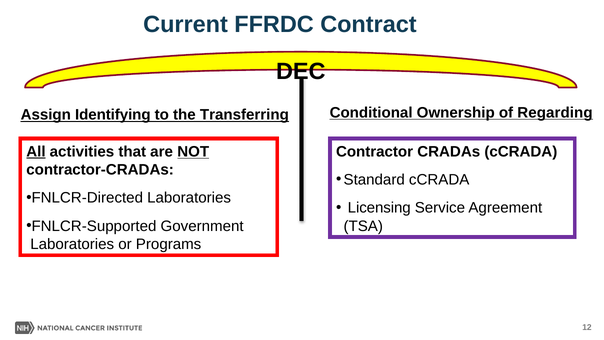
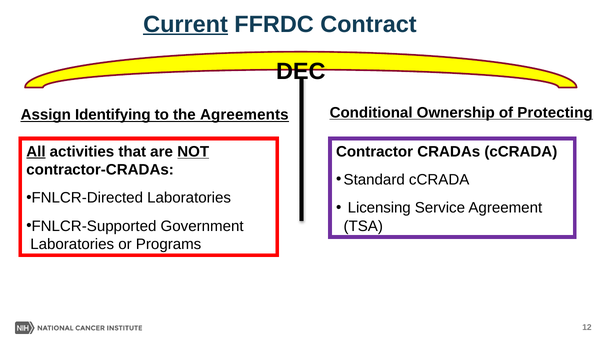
Current underline: none -> present
Transferring: Transferring -> Agreements
Regarding: Regarding -> Protecting
